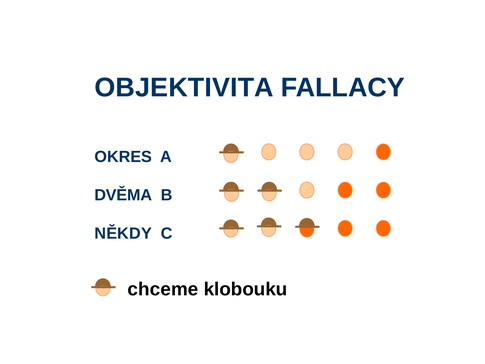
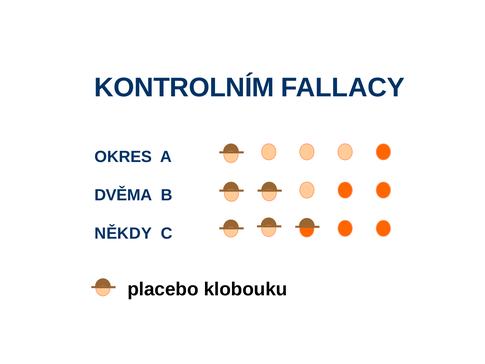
OBJEKTIVITA: OBJEKTIVITA -> KONTROLNÍM
chceme: chceme -> placebo
